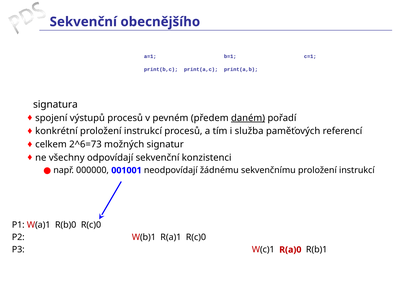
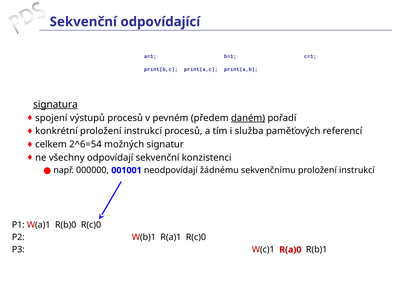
obecnějšího: obecnějšího -> odpovídající
signatura underline: none -> present
2^6=73: 2^6=73 -> 2^6=54
